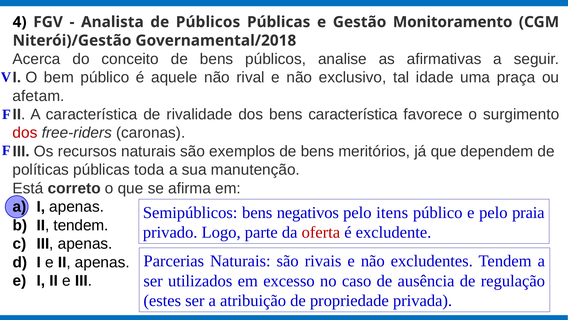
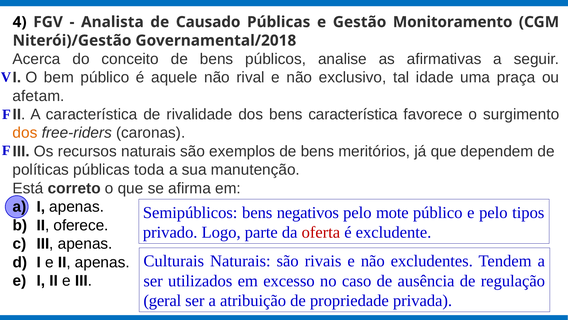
de Públicos: Públicos -> Causado
dos at (25, 133) colour: red -> orange
itens: itens -> mote
praia: praia -> tipos
II tendem: tendem -> oferece
Parcerias: Parcerias -> Culturais
estes: estes -> geral
